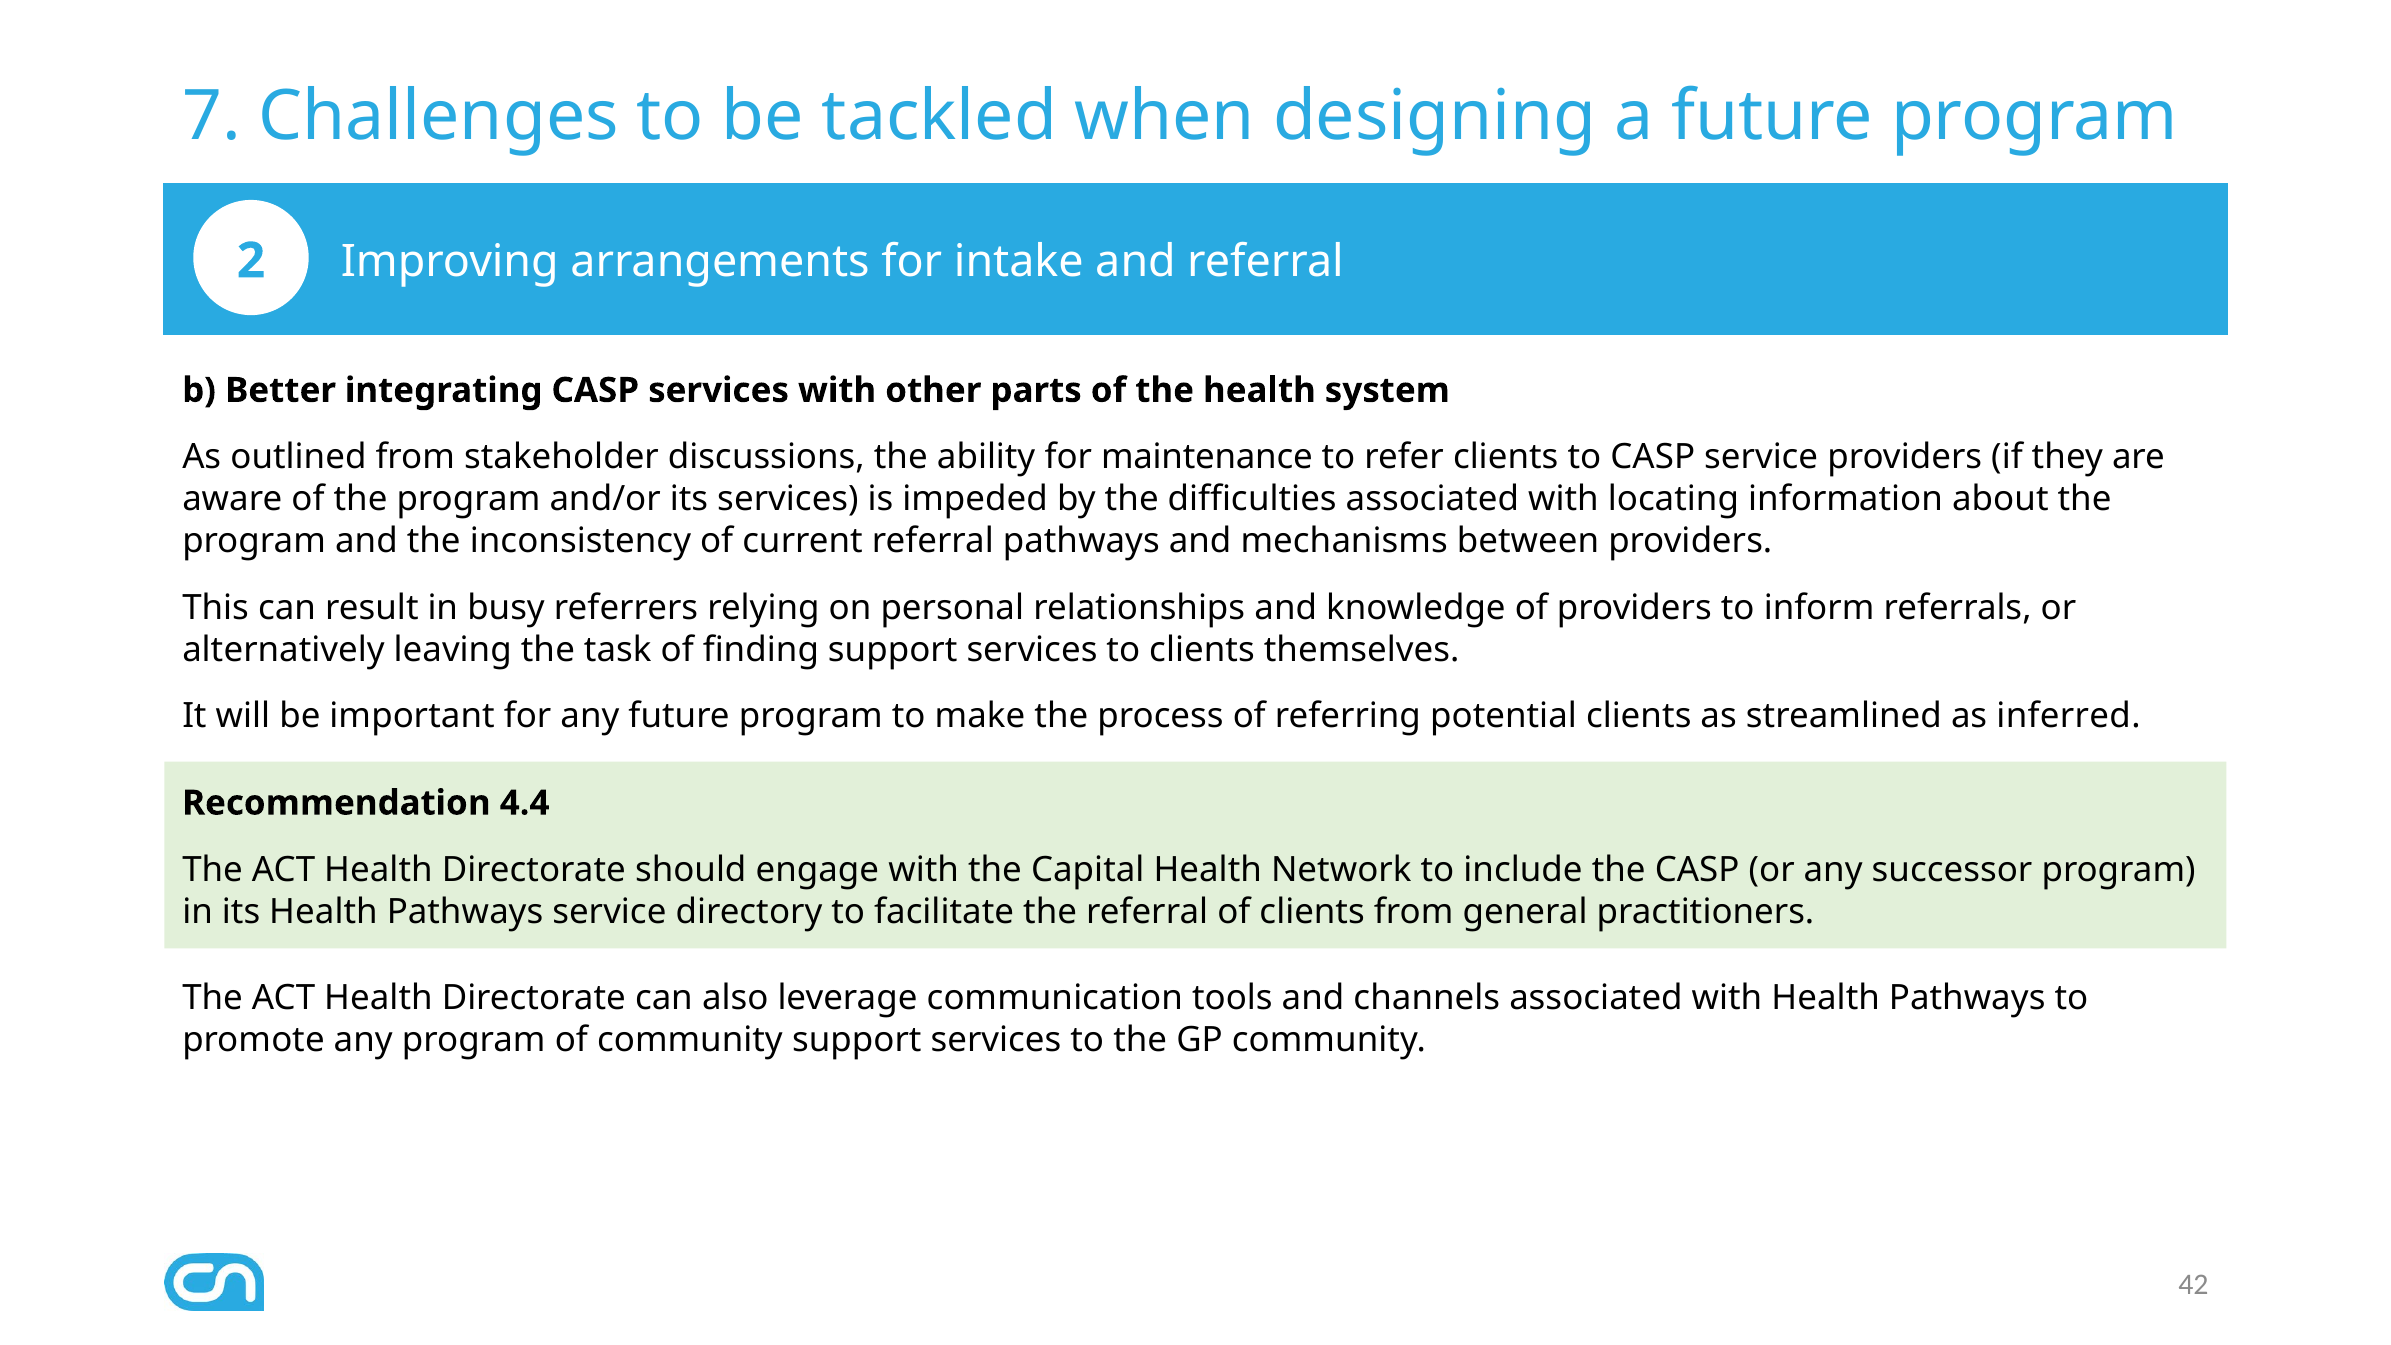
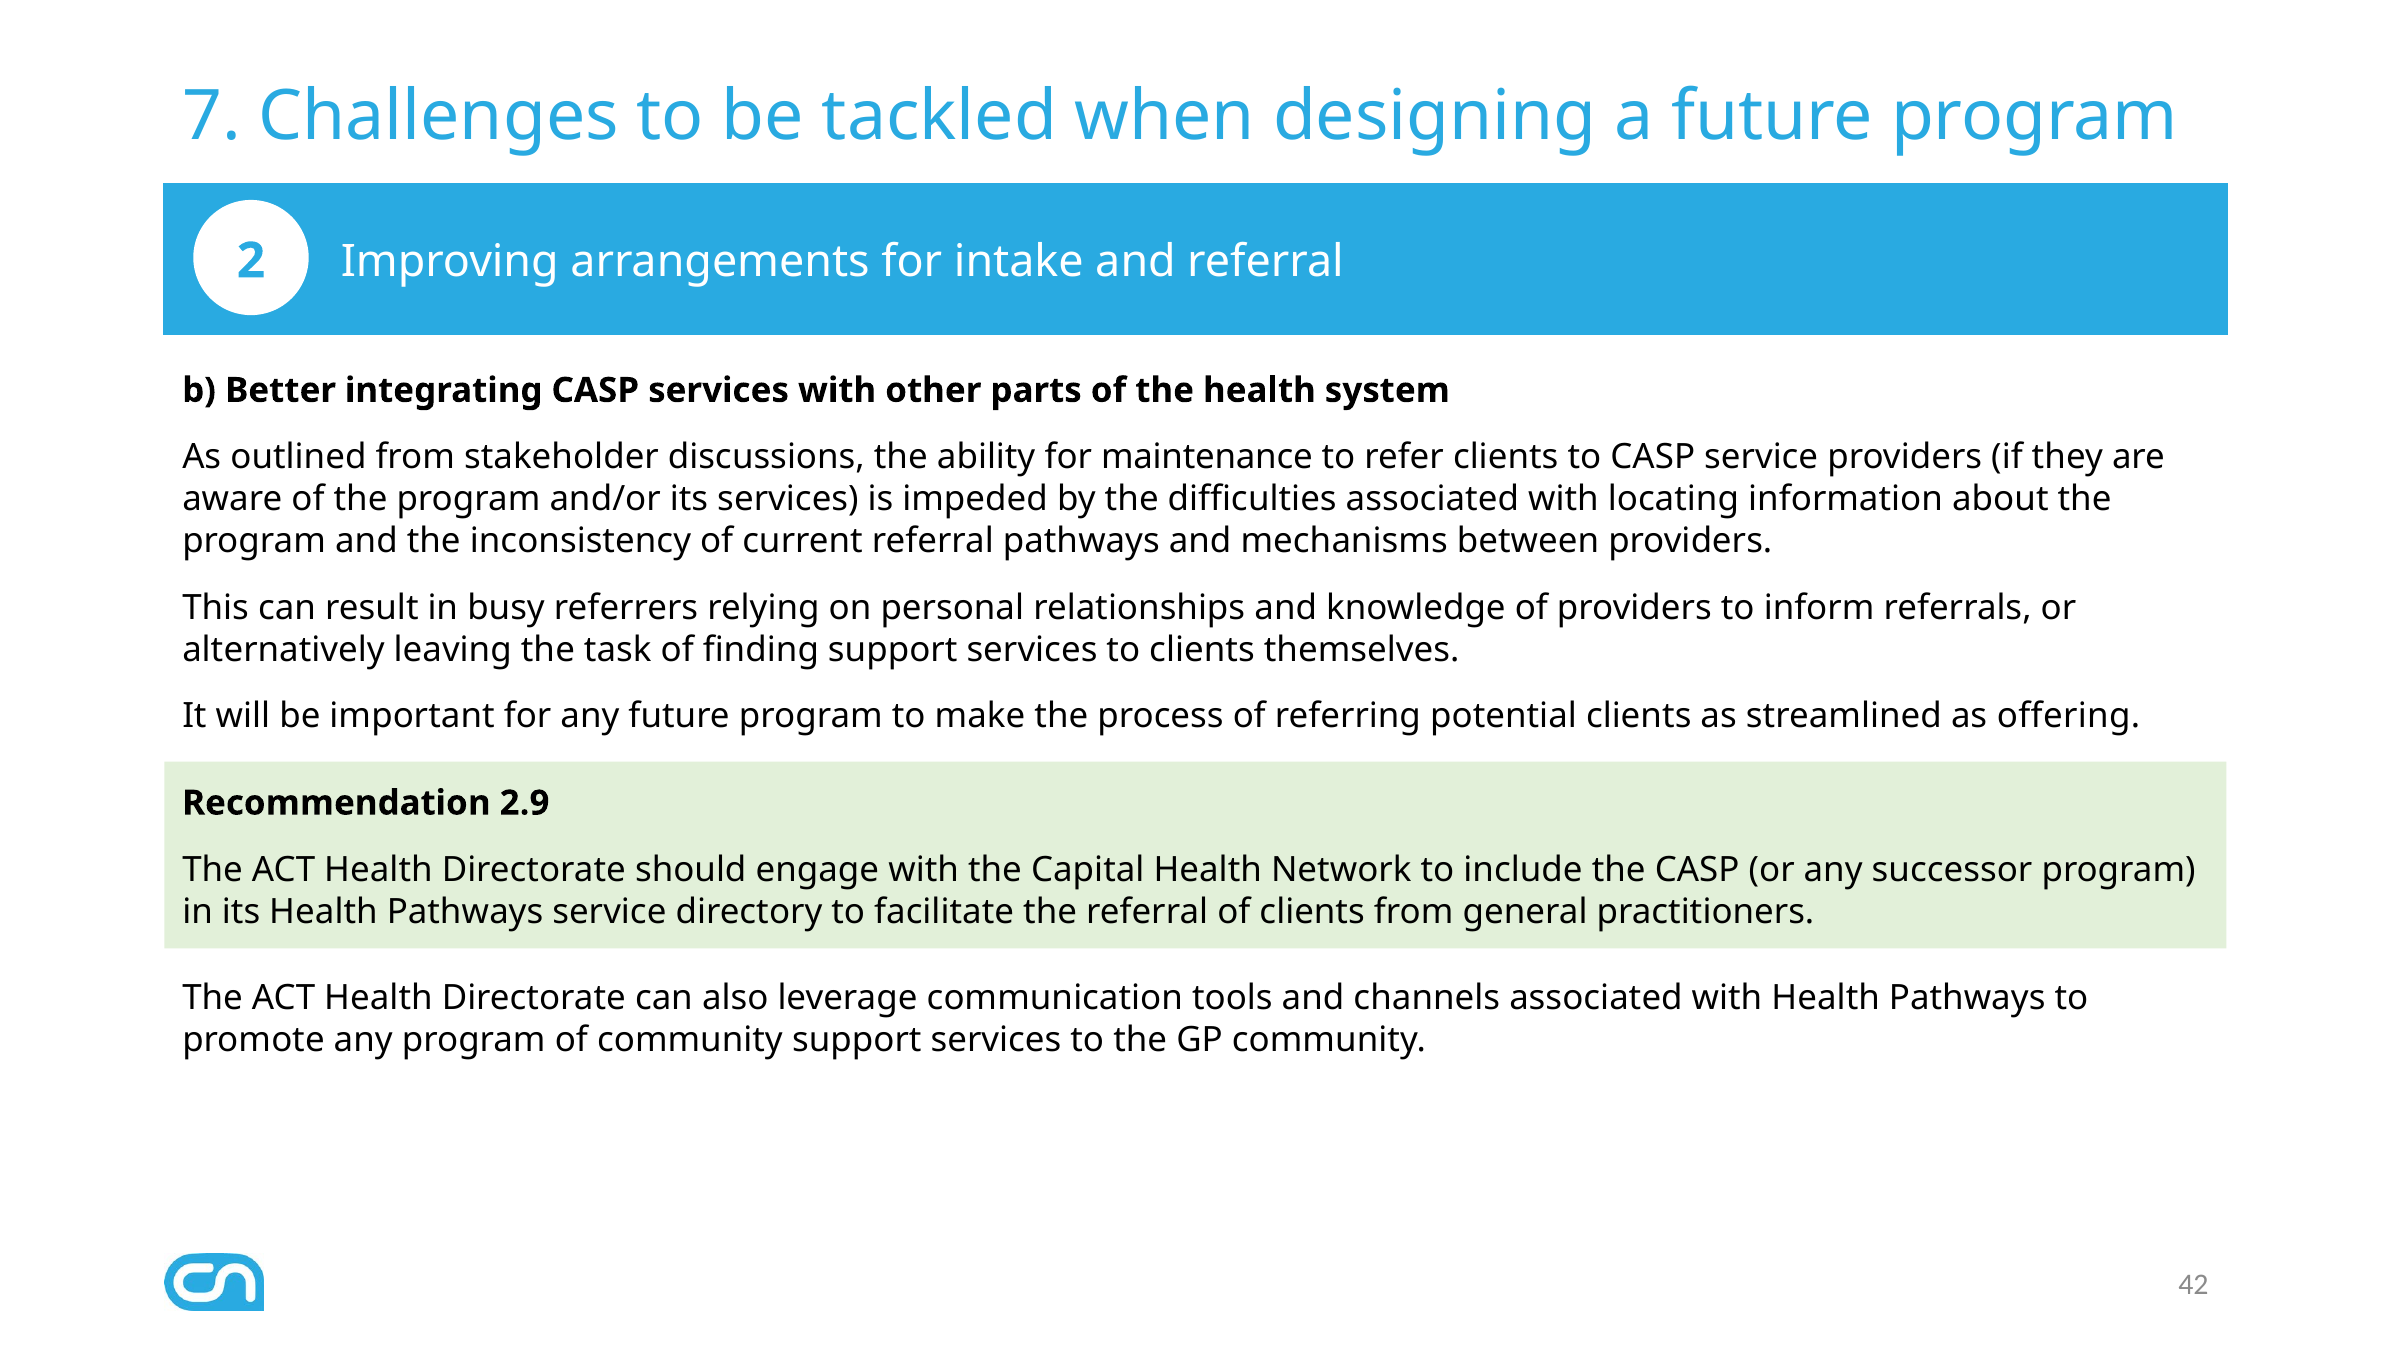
inferred: inferred -> offering
4.4: 4.4 -> 2.9
